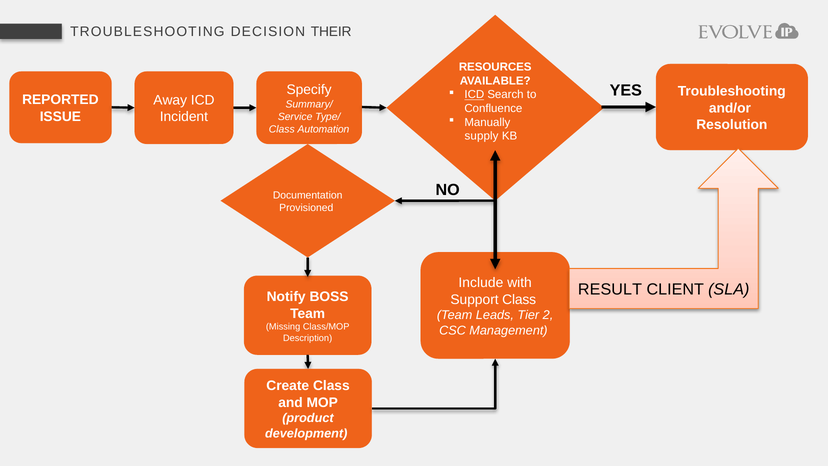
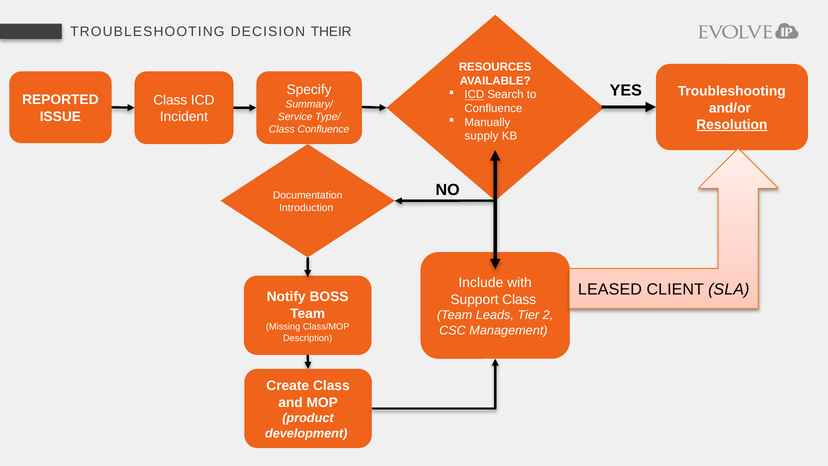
Away at (170, 100): Away -> Class
Resolution underline: none -> present
Class Automation: Automation -> Confluence
Provisioned: Provisioned -> Introduction
RESULT: RESULT -> LEASED
